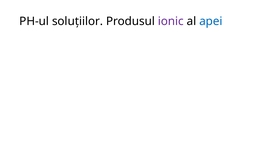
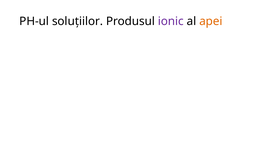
apei colour: blue -> orange
